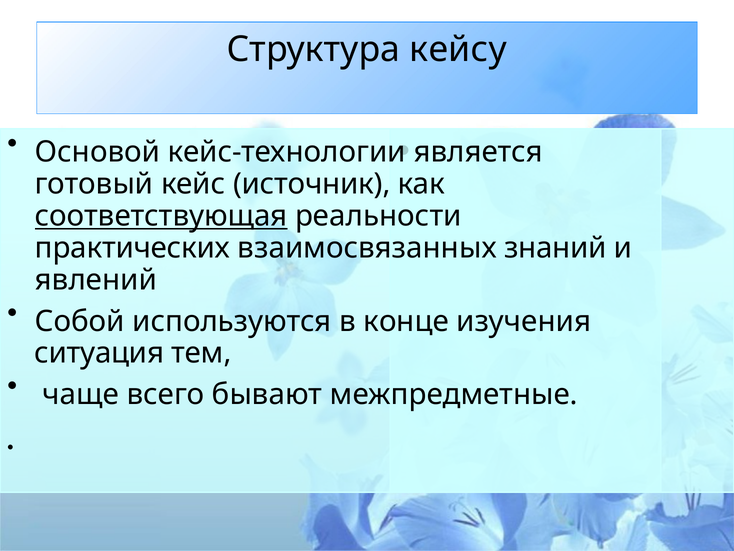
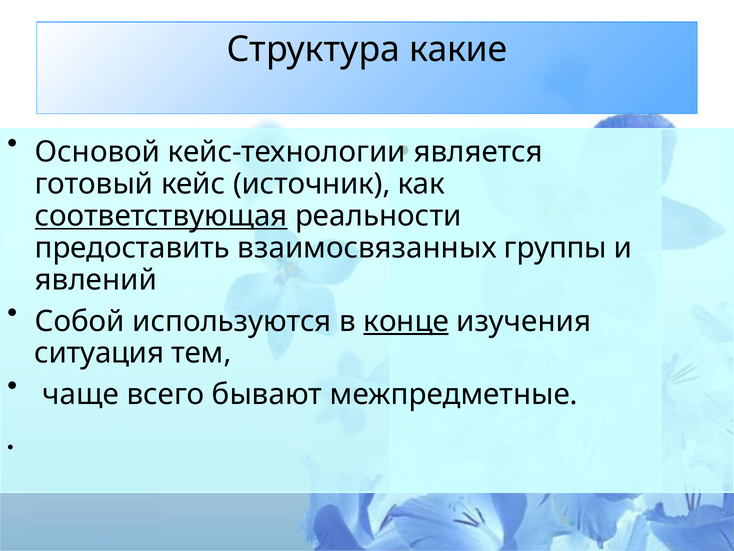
кейсу: кейсу -> какие
практических: практических -> предоставить
знаний: знаний -> группы
конце underline: none -> present
